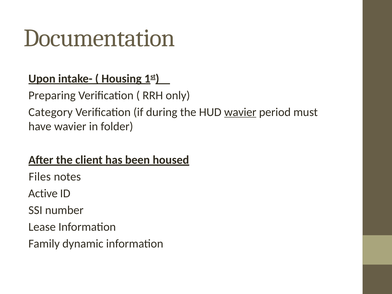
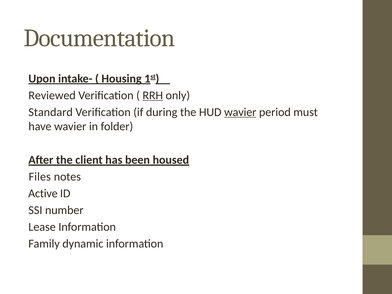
Preparing: Preparing -> Reviewed
RRH underline: none -> present
Category: Category -> Standard
